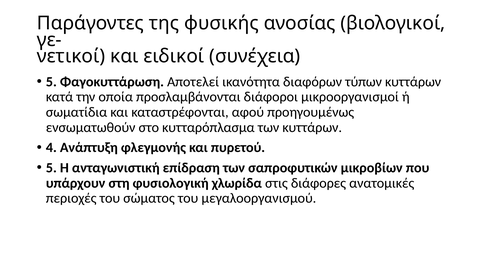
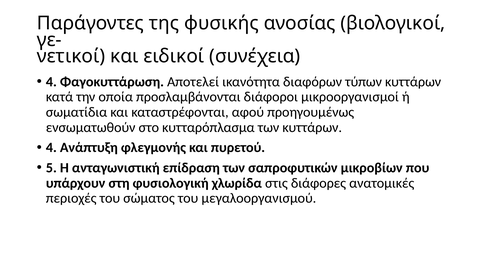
5 at (51, 82): 5 -> 4
